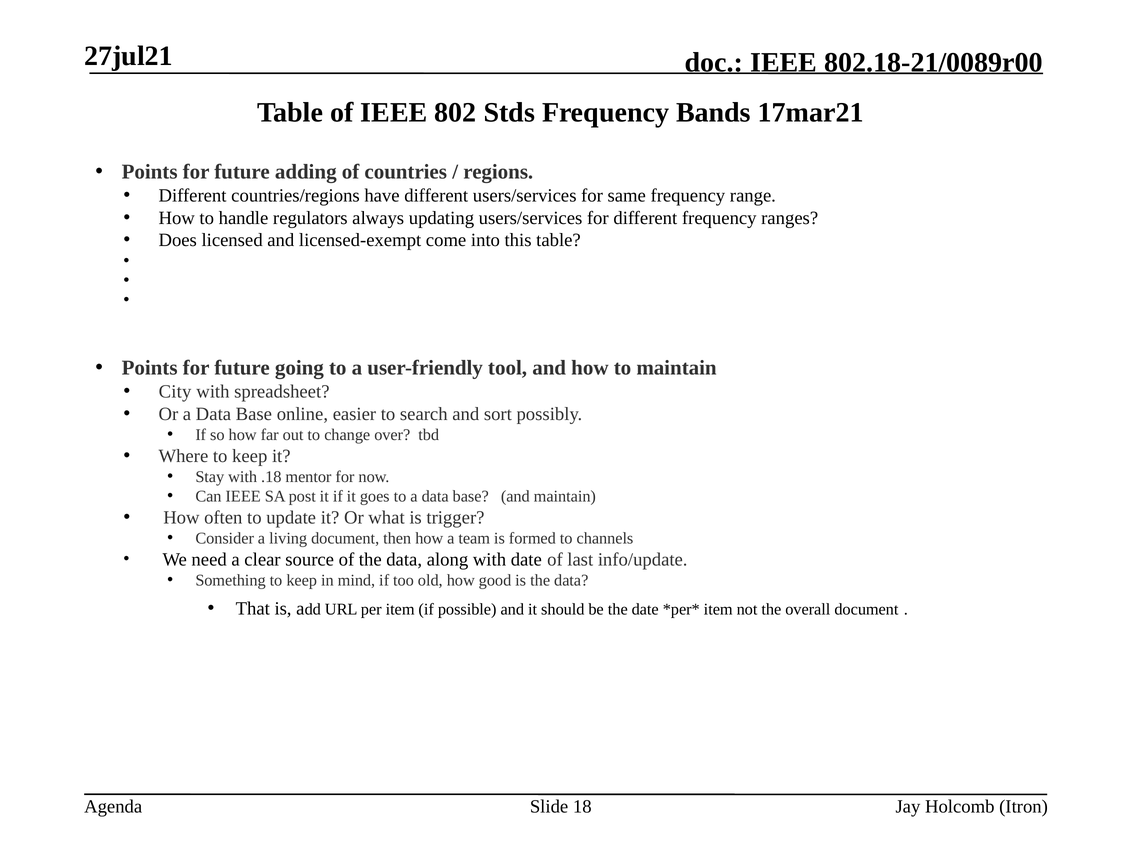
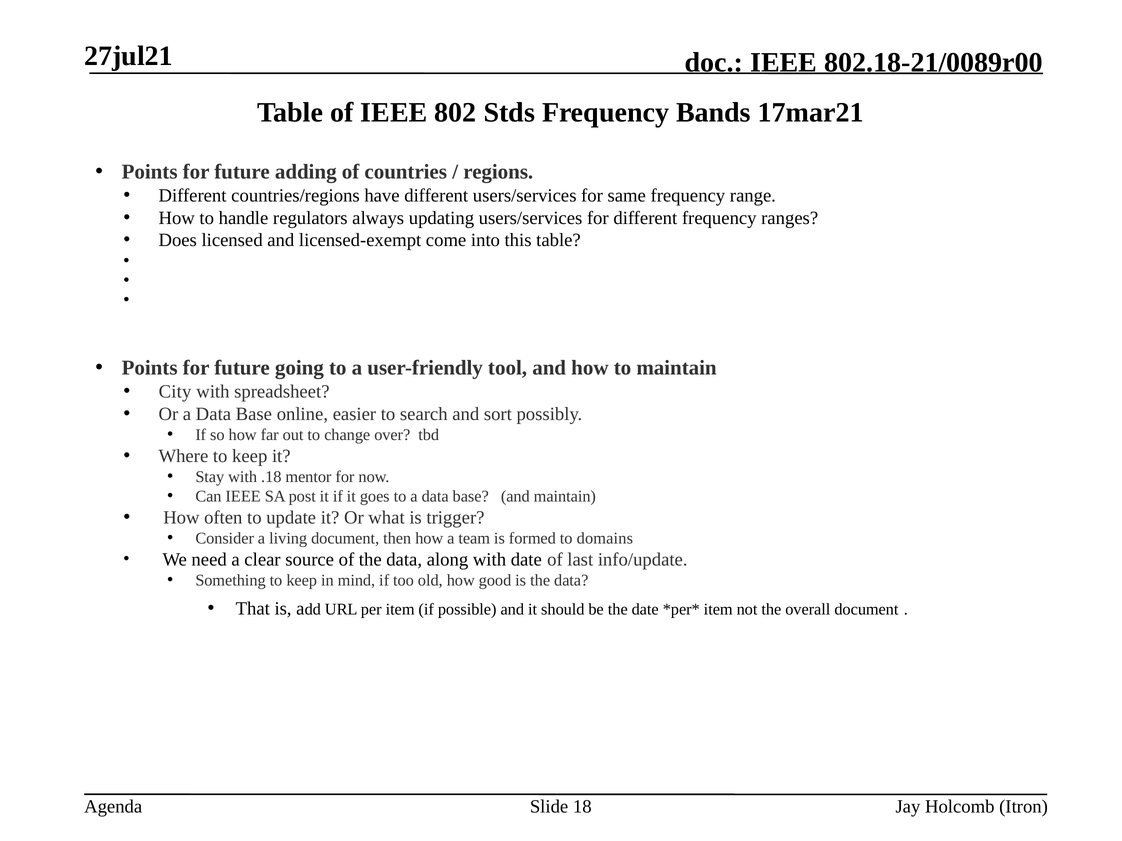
channels: channels -> domains
